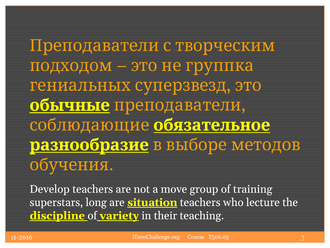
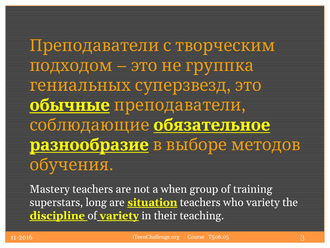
Develop: Develop -> Mastery
move: move -> when
who lecture: lecture -> variety
